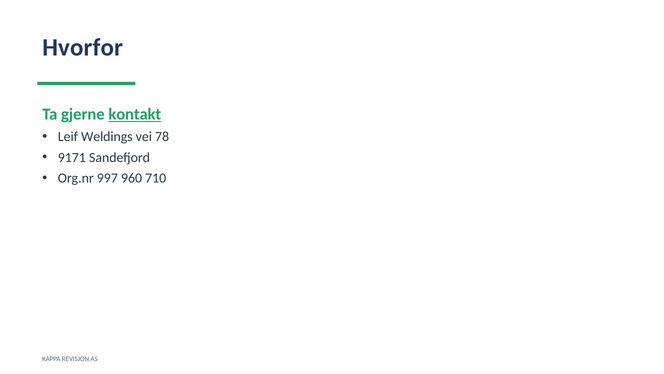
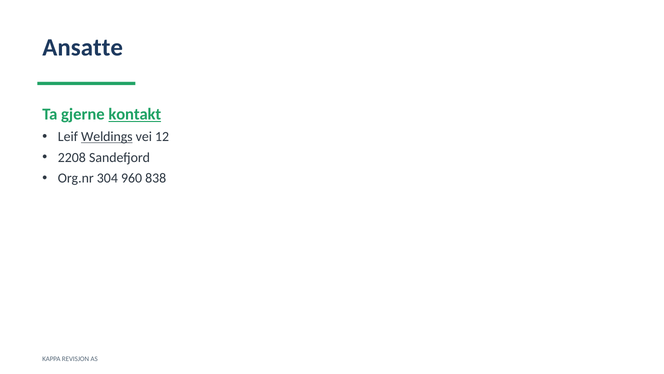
Hvorfor: Hvorfor -> Ansatte
Weldings underline: none -> present
78: 78 -> 12
9171: 9171 -> 2208
997: 997 -> 304
710: 710 -> 838
